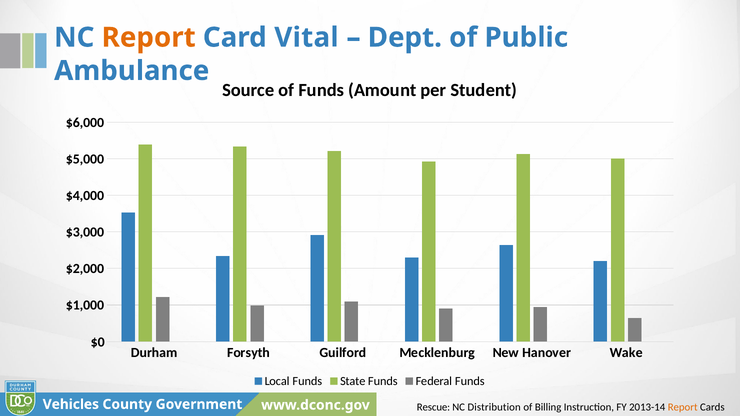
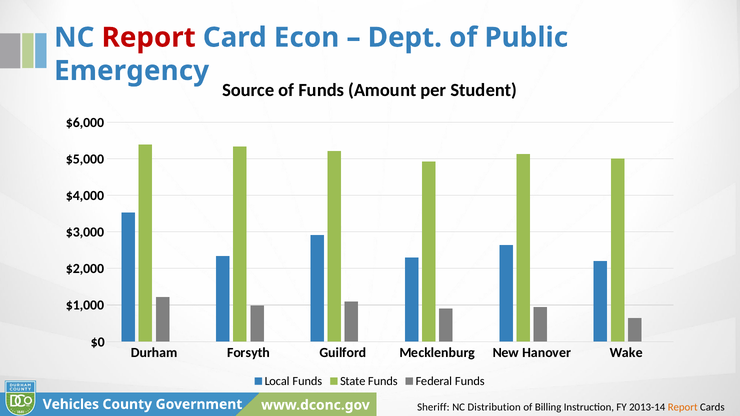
Report at (149, 38) colour: orange -> red
Vital: Vital -> Econ
Ambulance: Ambulance -> Emergency
Rescue: Rescue -> Sheriff
